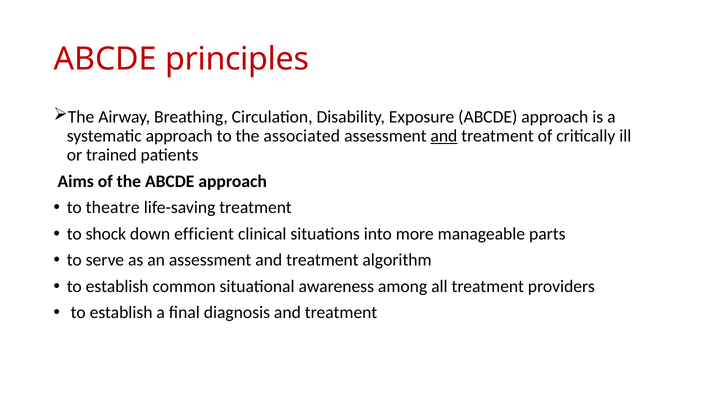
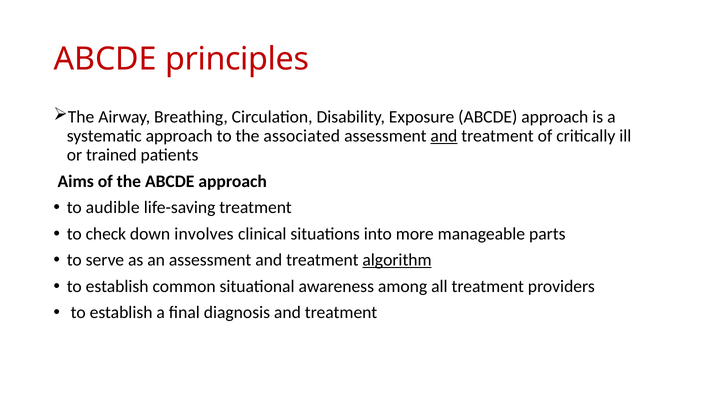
theatre: theatre -> audible
shock: shock -> check
efficient: efficient -> involves
algorithm underline: none -> present
